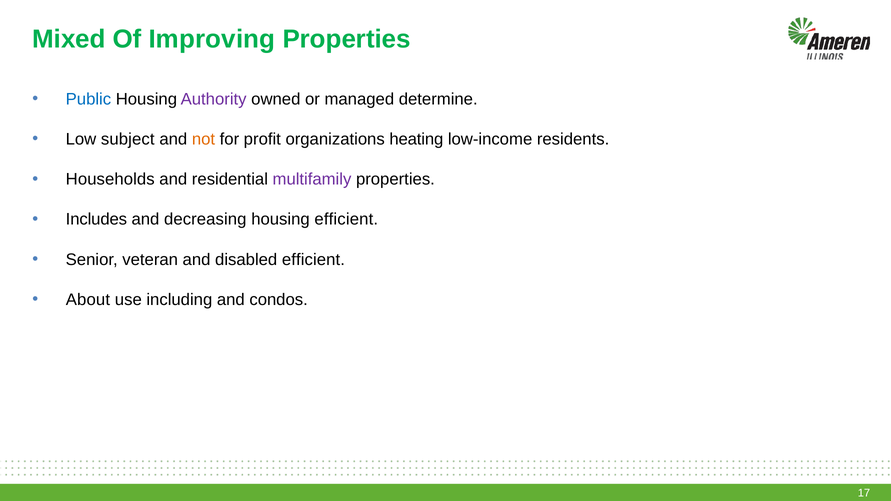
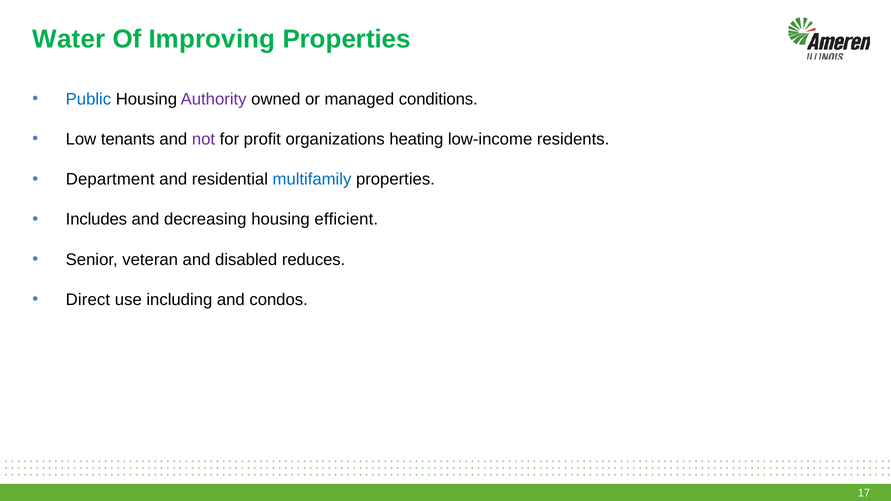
Mixed: Mixed -> Water
determine: determine -> conditions
subject: subject -> tenants
not colour: orange -> purple
Households: Households -> Department
multifamily colour: purple -> blue
disabled efficient: efficient -> reduces
About: About -> Direct
